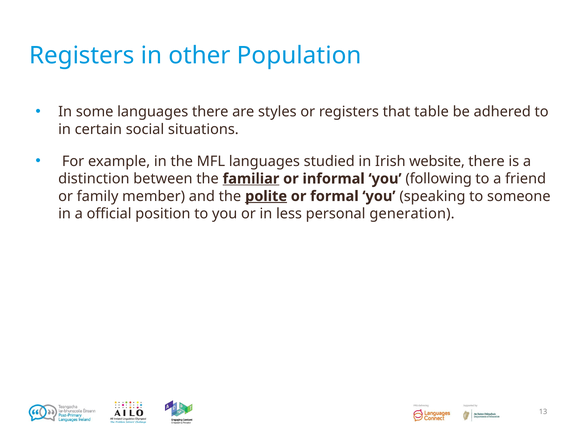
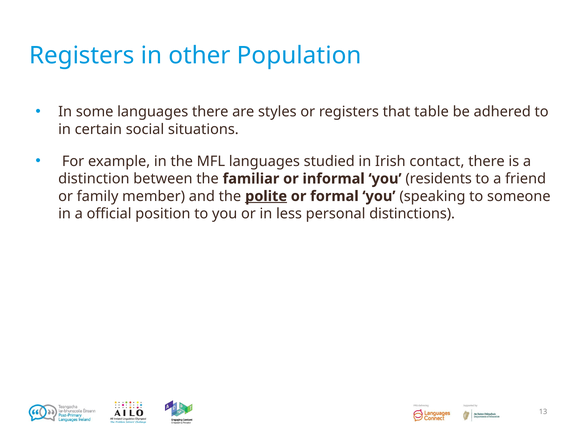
website: website -> contact
familiar underline: present -> none
following: following -> residents
generation: generation -> distinctions
